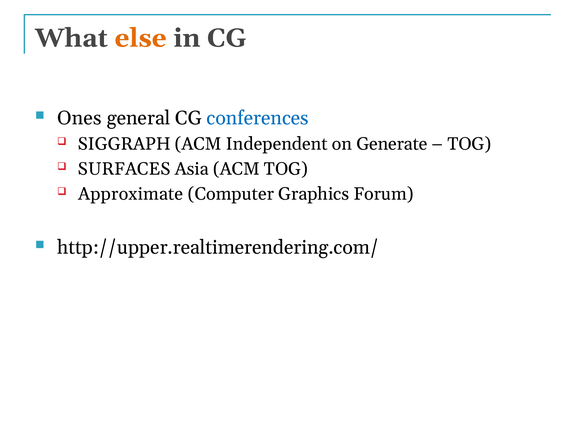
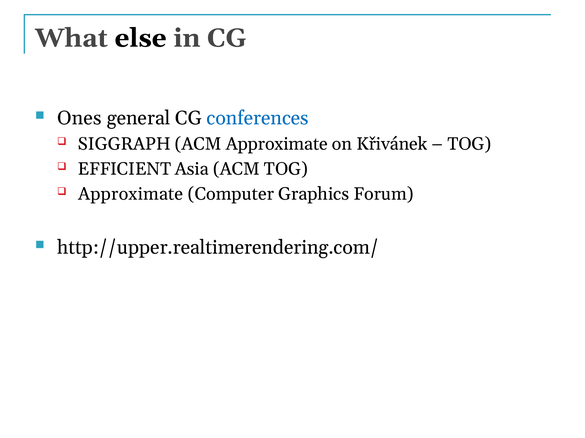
else colour: orange -> black
ACM Independent: Independent -> Approximate
Generate: Generate -> Křivánek
SURFACES: SURFACES -> EFFICIENT
